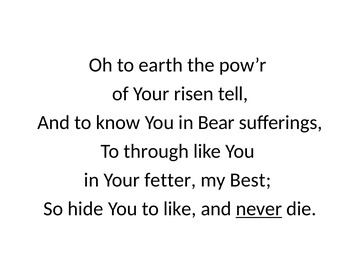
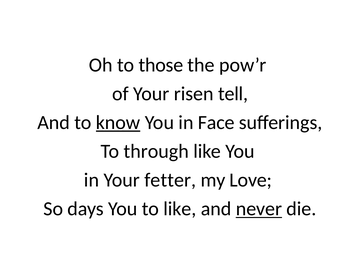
earth: earth -> those
know underline: none -> present
Bear: Bear -> Face
Best: Best -> Love
hide: hide -> days
